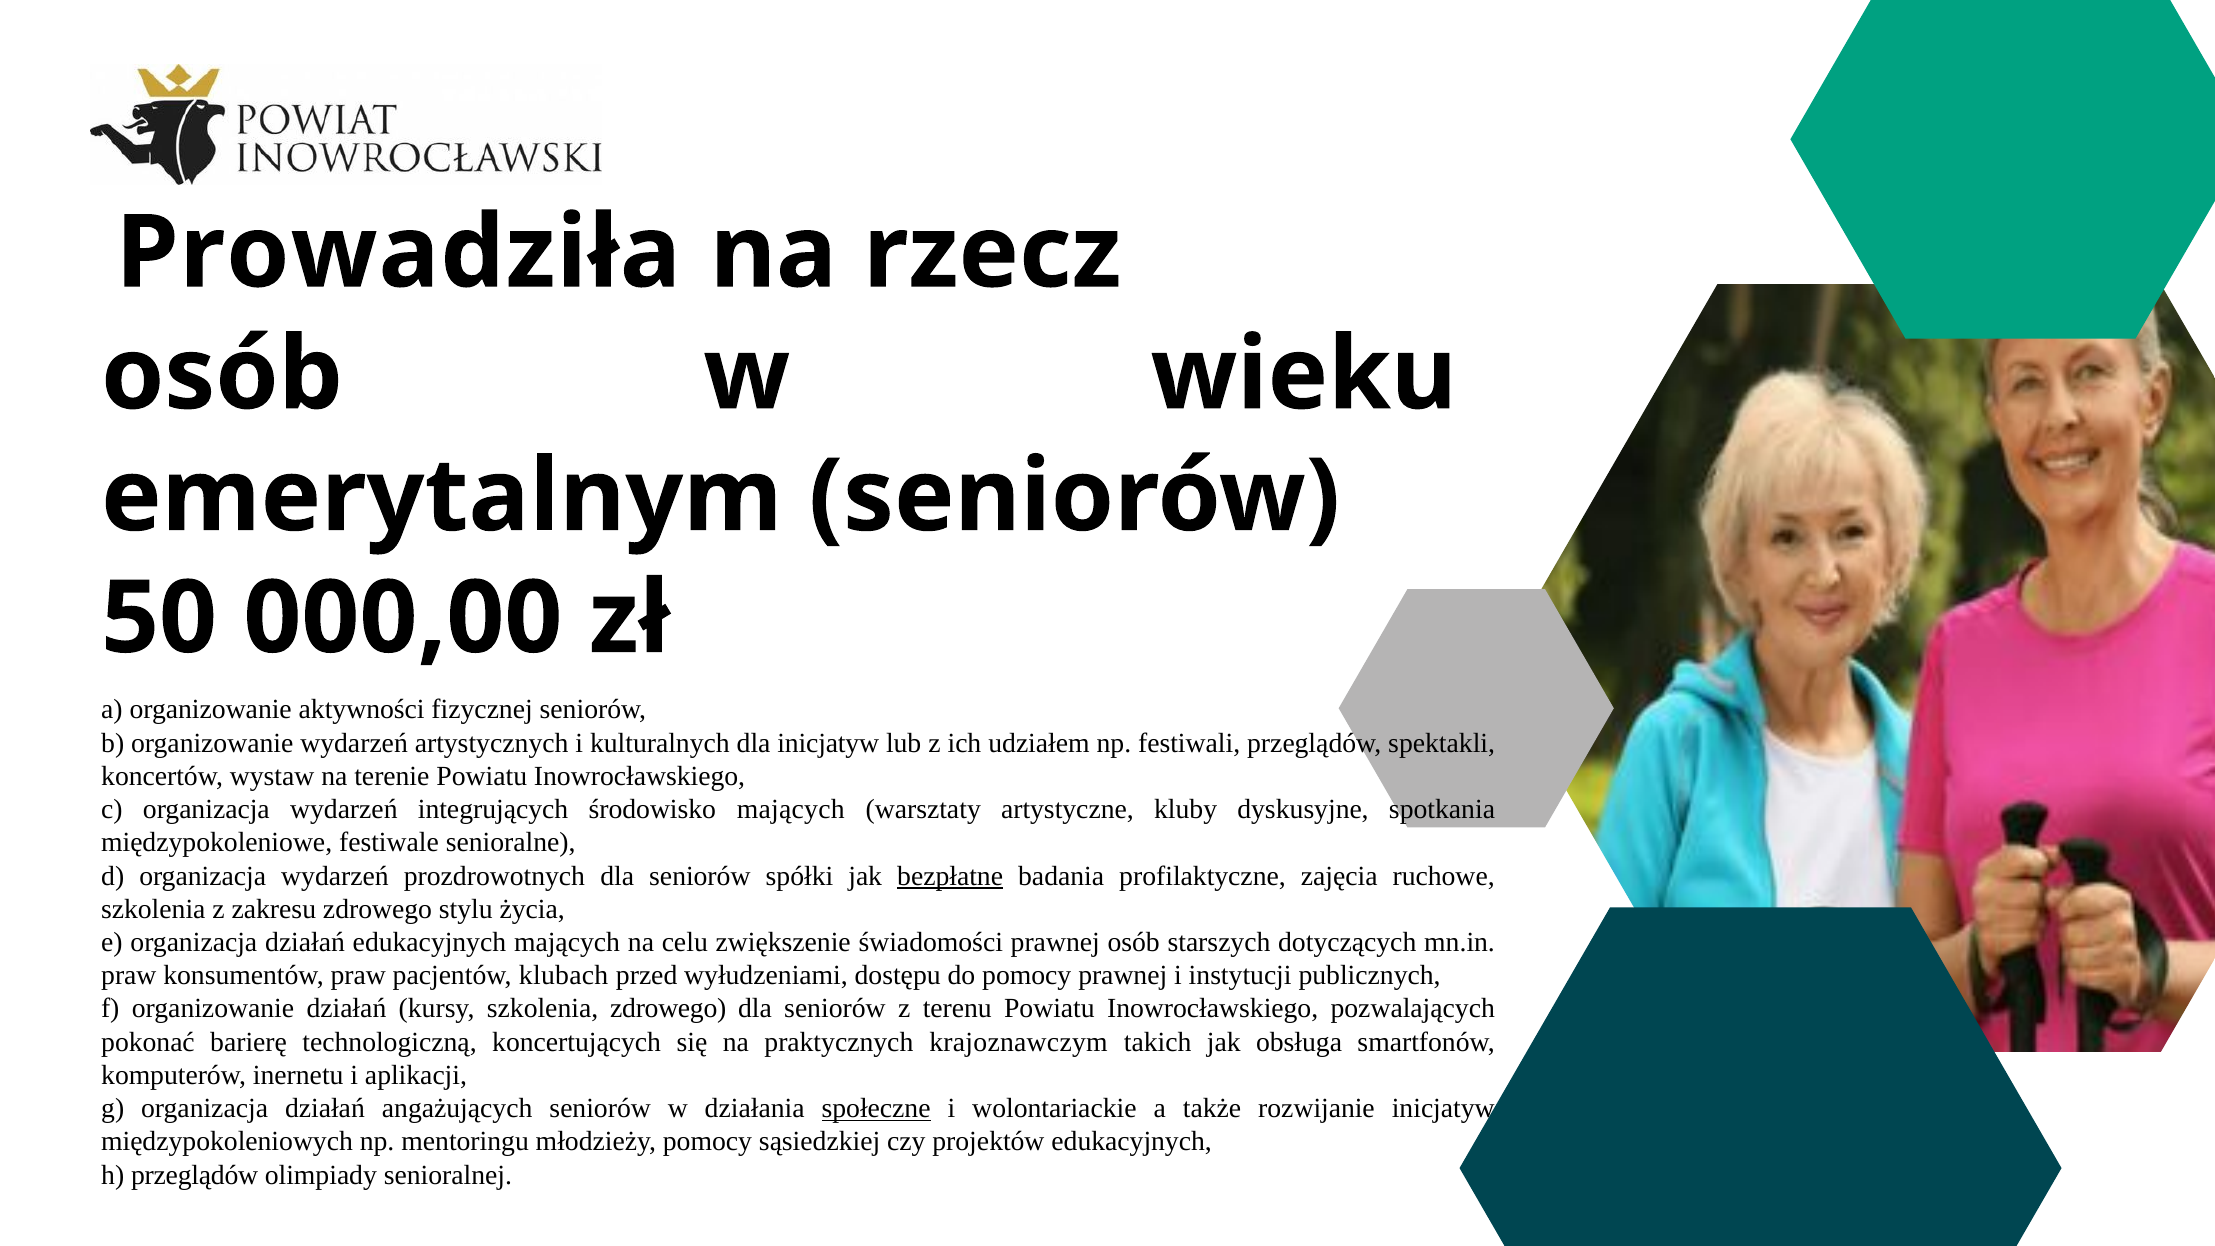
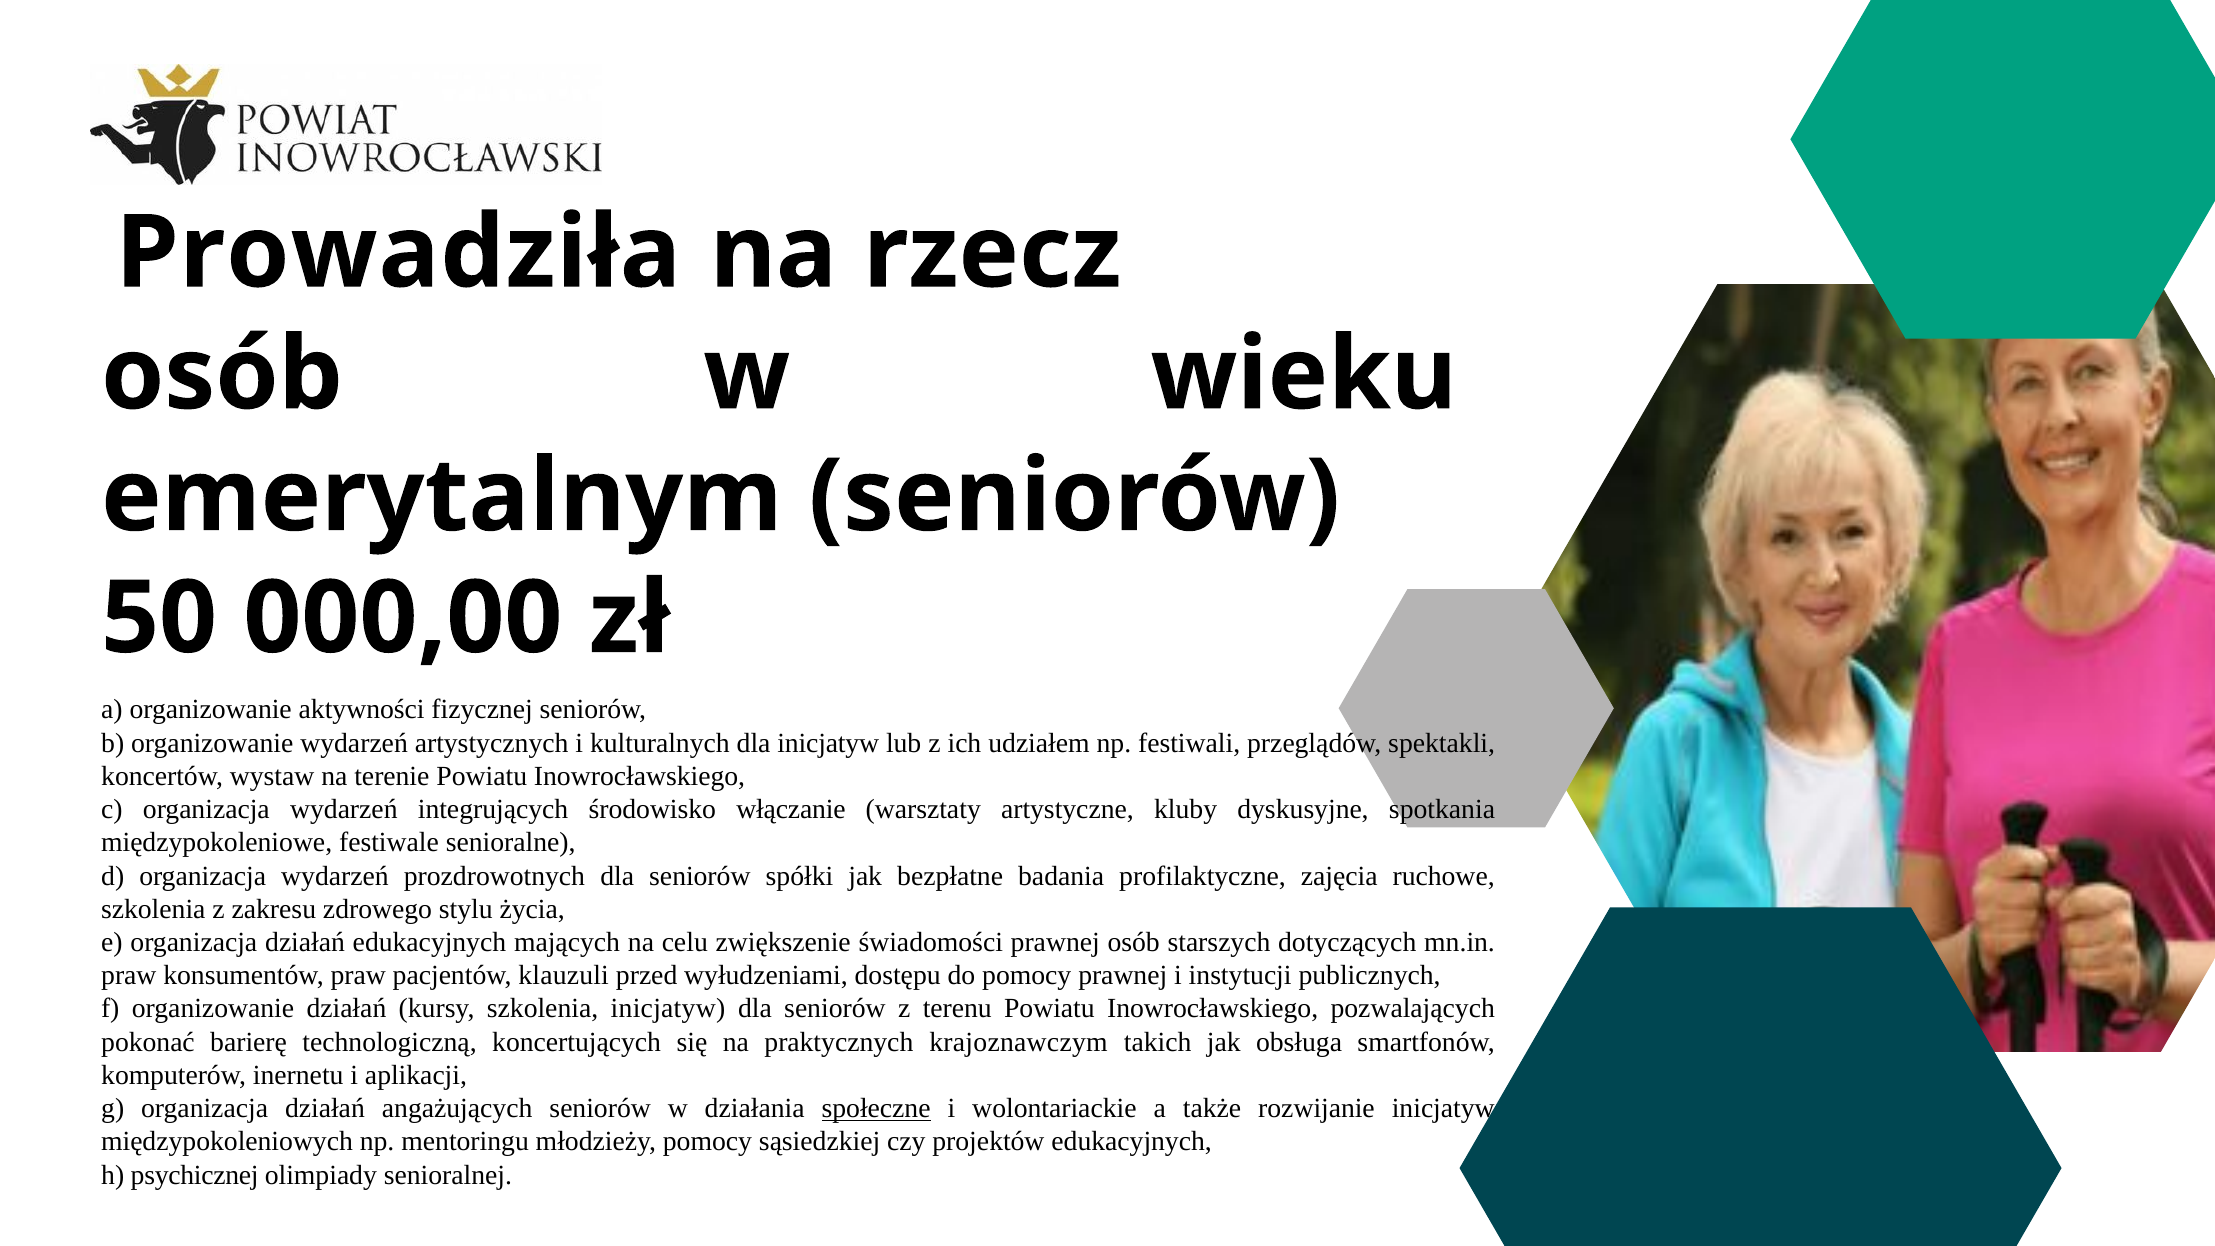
środowisko mających: mających -> włączanie
bezpłatne underline: present -> none
klubach: klubach -> klauzuli
szkolenia zdrowego: zdrowego -> inicjatyw
h przeglądów: przeglądów -> psychicznej
